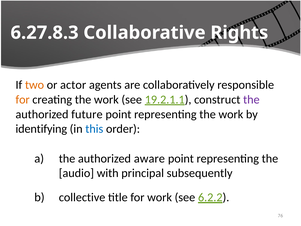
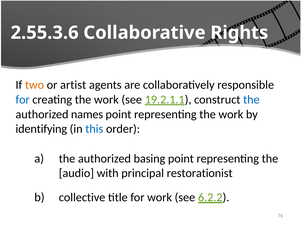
6.27.8.3: 6.27.8.3 -> 2.55.3.6
actor: actor -> artist
for at (23, 99) colour: orange -> blue
the at (251, 99) colour: purple -> blue
future: future -> names
aware: aware -> basing
subsequently: subsequently -> restorationist
